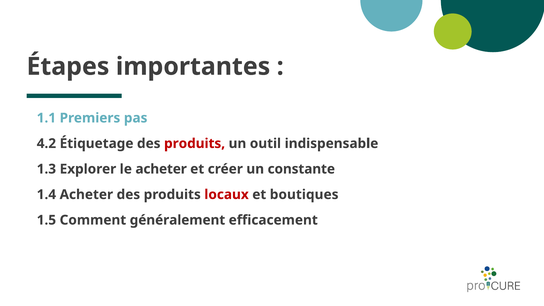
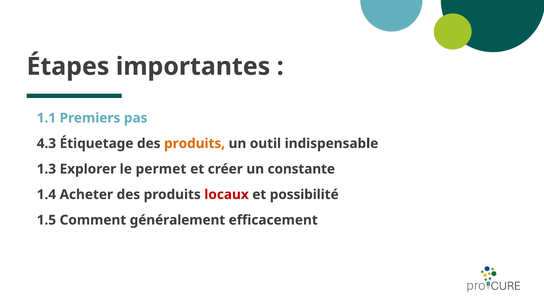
4.2: 4.2 -> 4.3
produits at (195, 143) colour: red -> orange
le acheter: acheter -> permet
boutiques: boutiques -> possibilité
